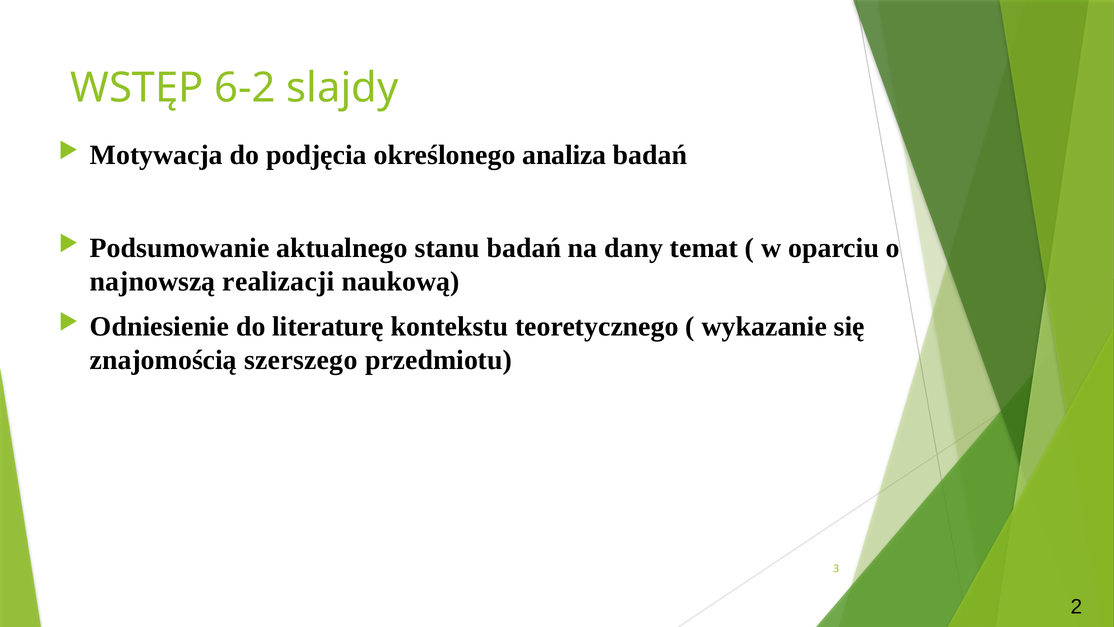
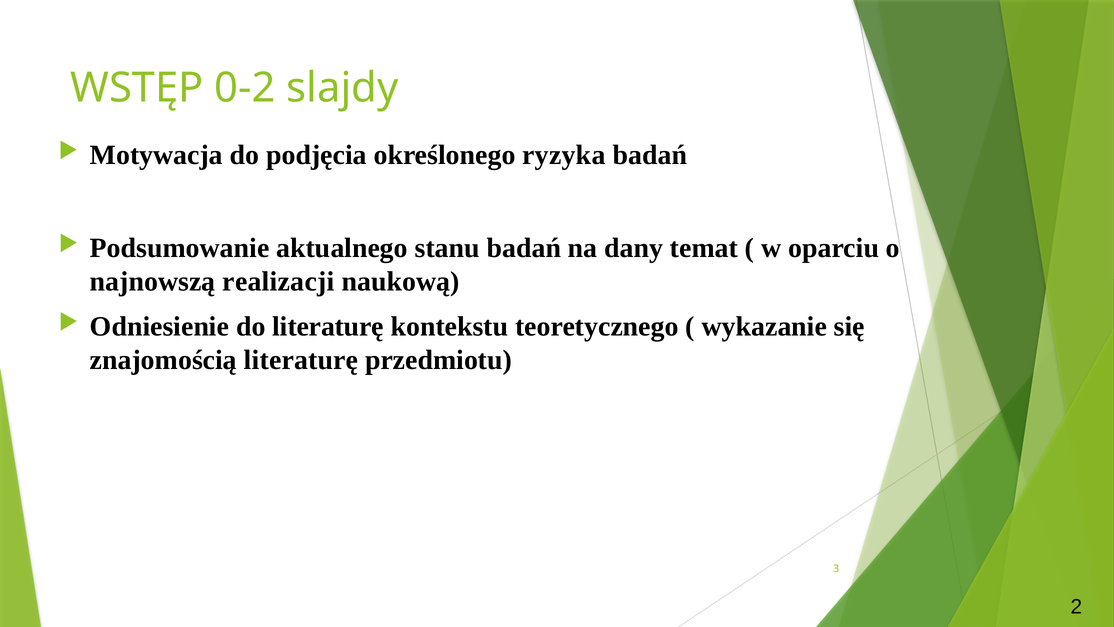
6-2: 6-2 -> 0-2
analiza: analiza -> ryzyka
znajomością szerszego: szerszego -> literaturę
